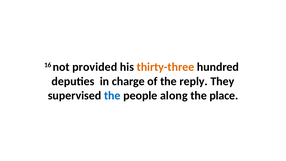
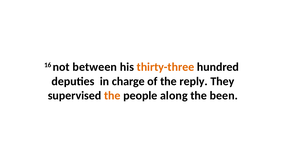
provided: provided -> between
the at (112, 96) colour: blue -> orange
place: place -> been
